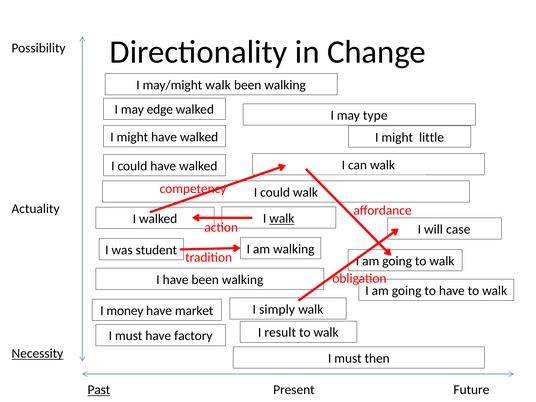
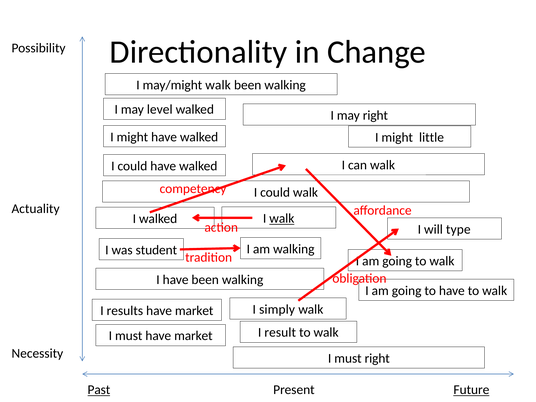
edge: edge -> level
may type: type -> right
case: case -> type
money: money -> results
must have factory: factory -> market
Necessity underline: present -> none
must then: then -> right
Future underline: none -> present
